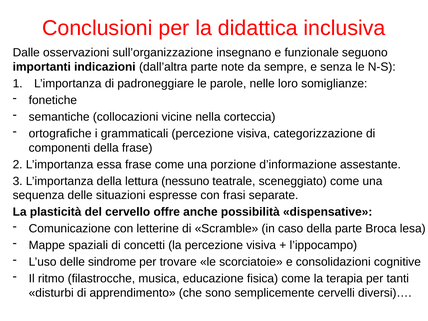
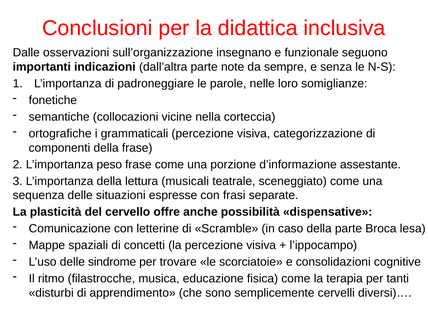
essa: essa -> peso
nessuno: nessuno -> musicali
